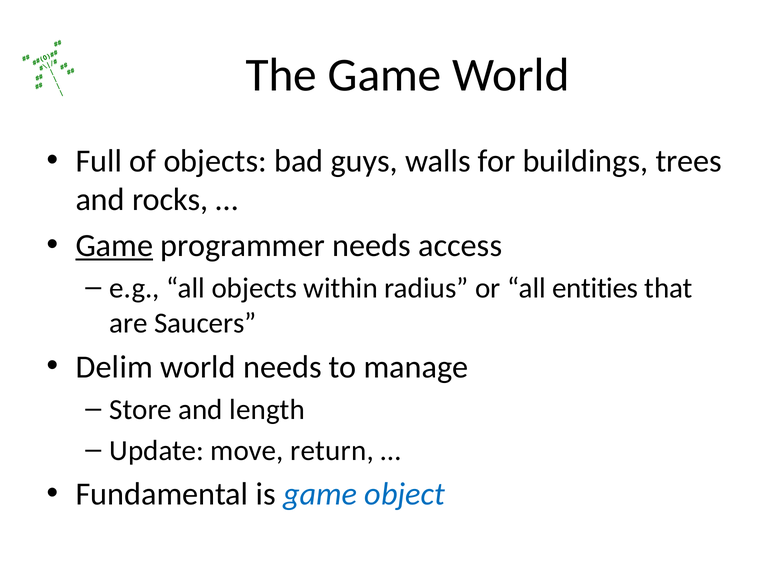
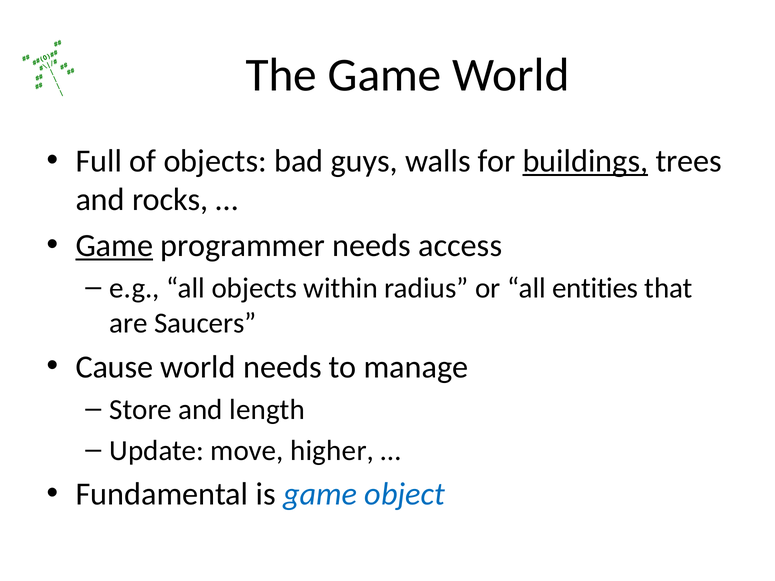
buildings underline: none -> present
Delim: Delim -> Cause
return: return -> higher
